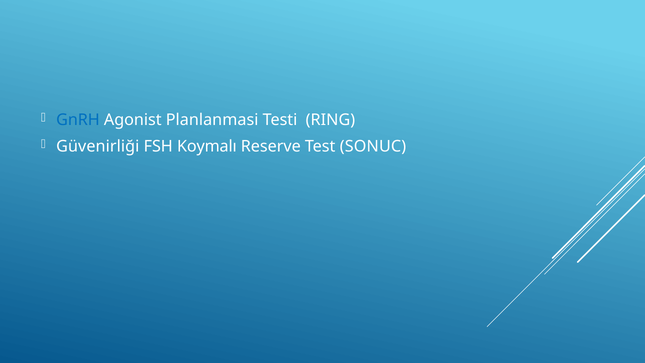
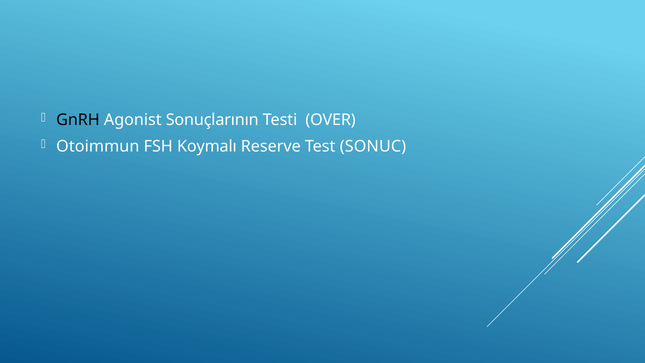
GnRH colour: blue -> black
Planlanmasi: Planlanmasi -> Sonuçlarının
RING: RING -> OVER
Güvenirliği: Güvenirliği -> Otoimmun
